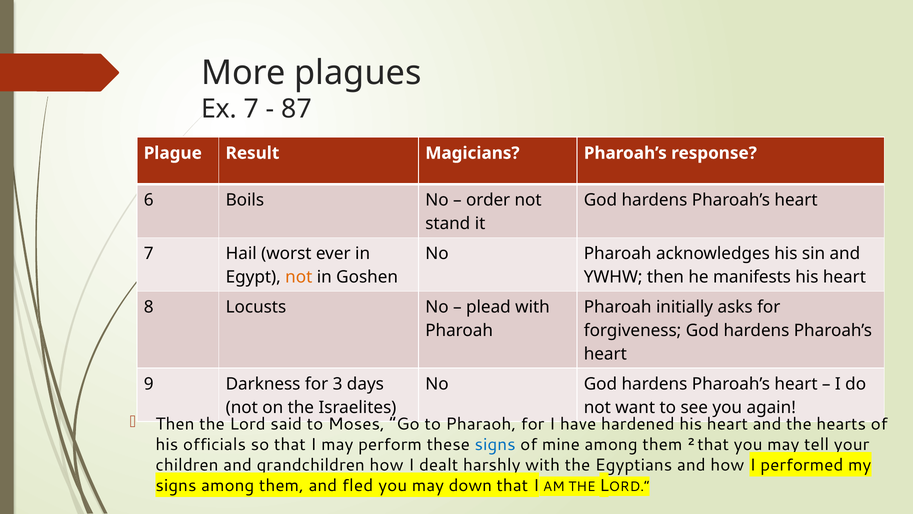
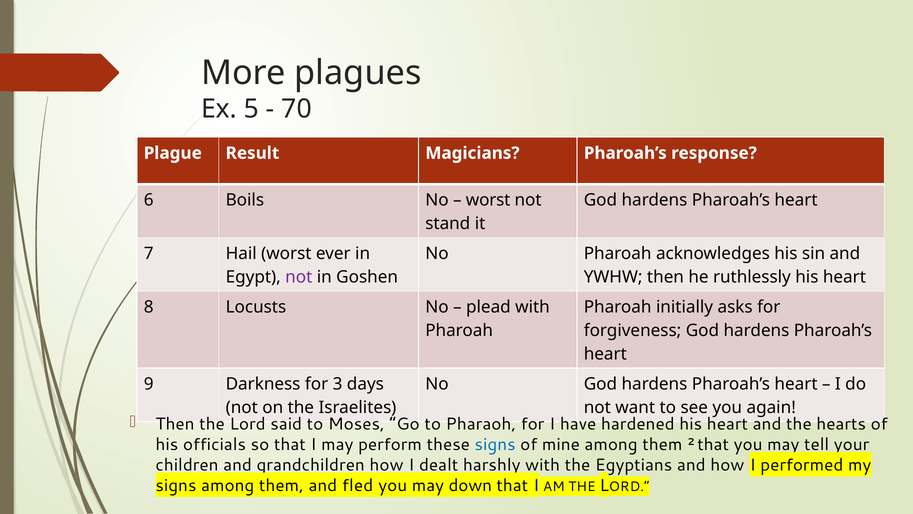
Ex 7: 7 -> 5
87: 87 -> 70
order at (488, 200): order -> worst
not at (299, 277) colour: orange -> purple
manifests: manifests -> ruthlessly
